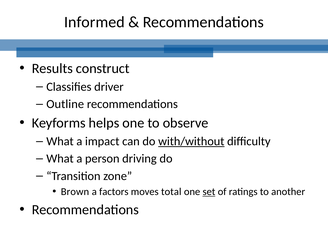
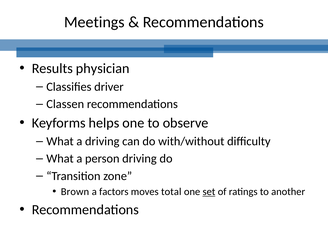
Informed: Informed -> Meetings
construct: construct -> physician
Outline: Outline -> Classen
a impact: impact -> driving
with/without underline: present -> none
